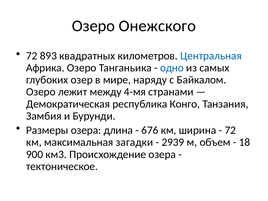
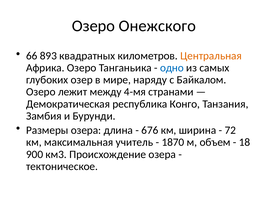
72 at (32, 56): 72 -> 66
Центральная colour: blue -> orange
загадки: загадки -> учитель
2939: 2939 -> 1870
